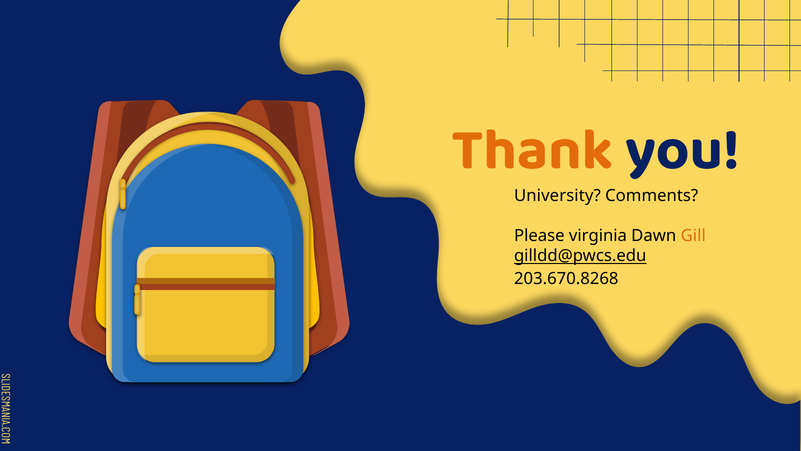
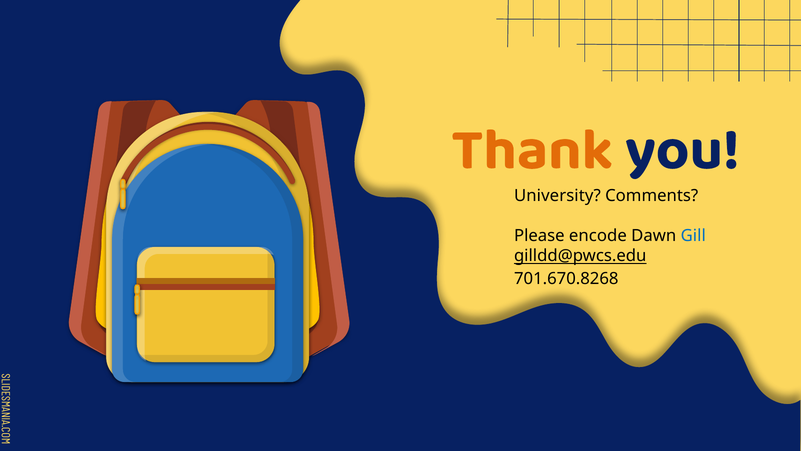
virginia: virginia -> encode
Gill colour: orange -> blue
203.670.8268: 203.670.8268 -> 701.670.8268
